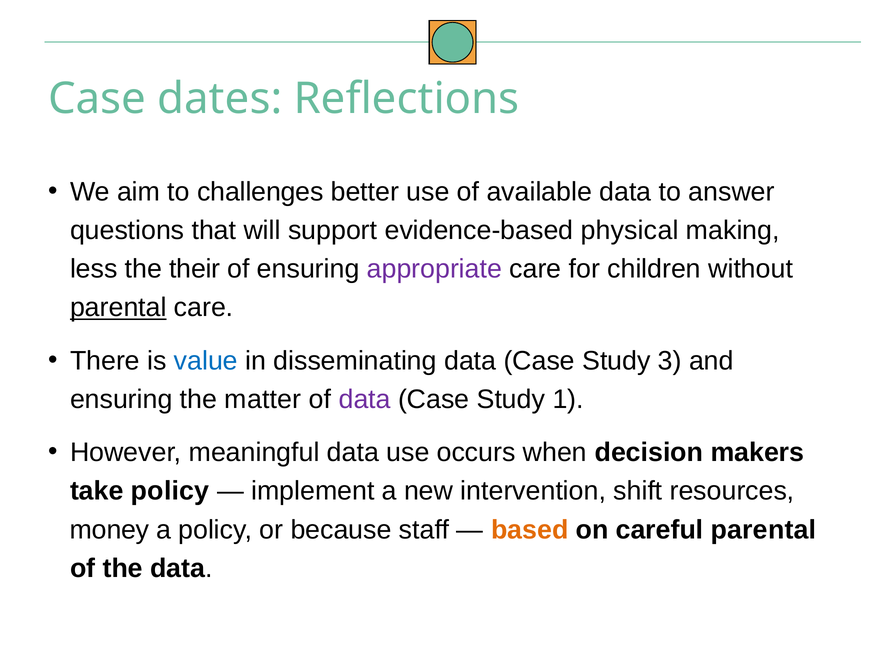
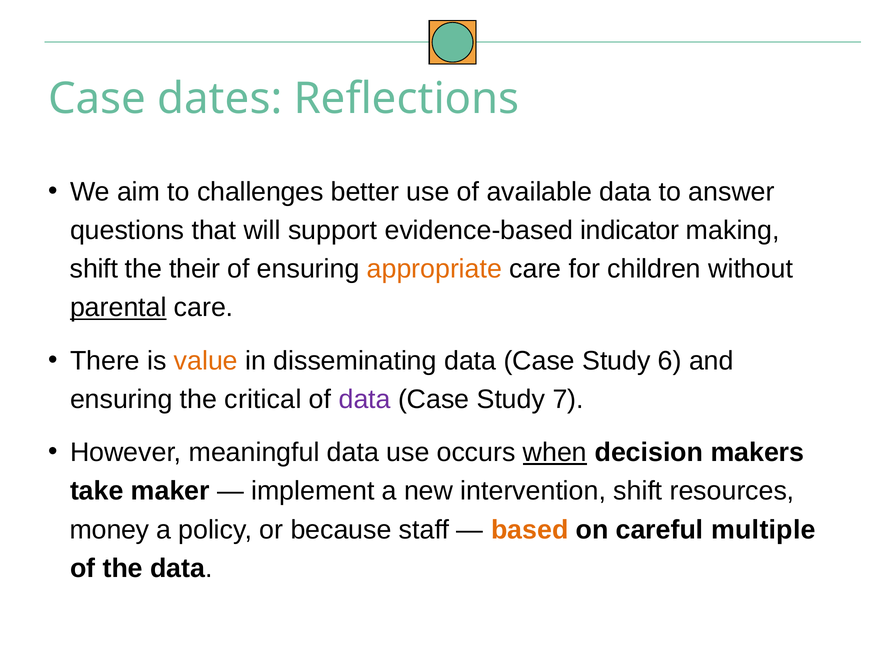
physical: physical -> indicator
less at (94, 269): less -> shift
appropriate colour: purple -> orange
value colour: blue -> orange
3: 3 -> 6
matter: matter -> critical
1: 1 -> 7
when underline: none -> present
take policy: policy -> maker
careful parental: parental -> multiple
